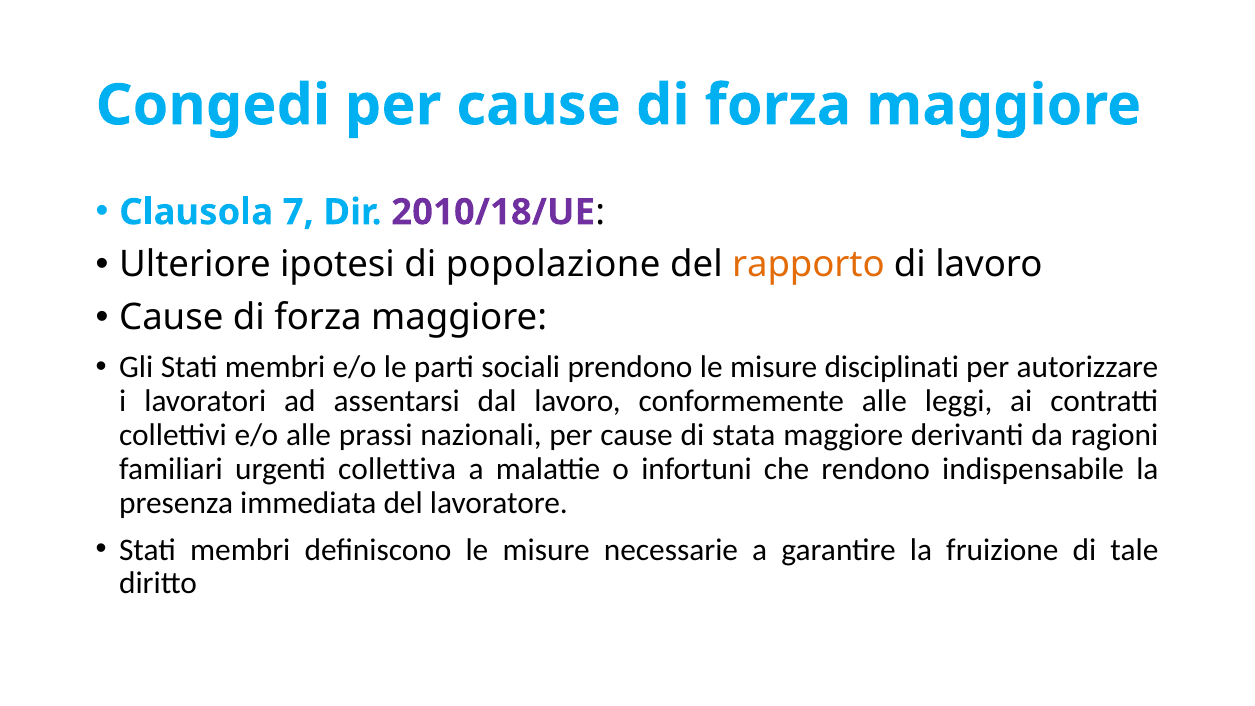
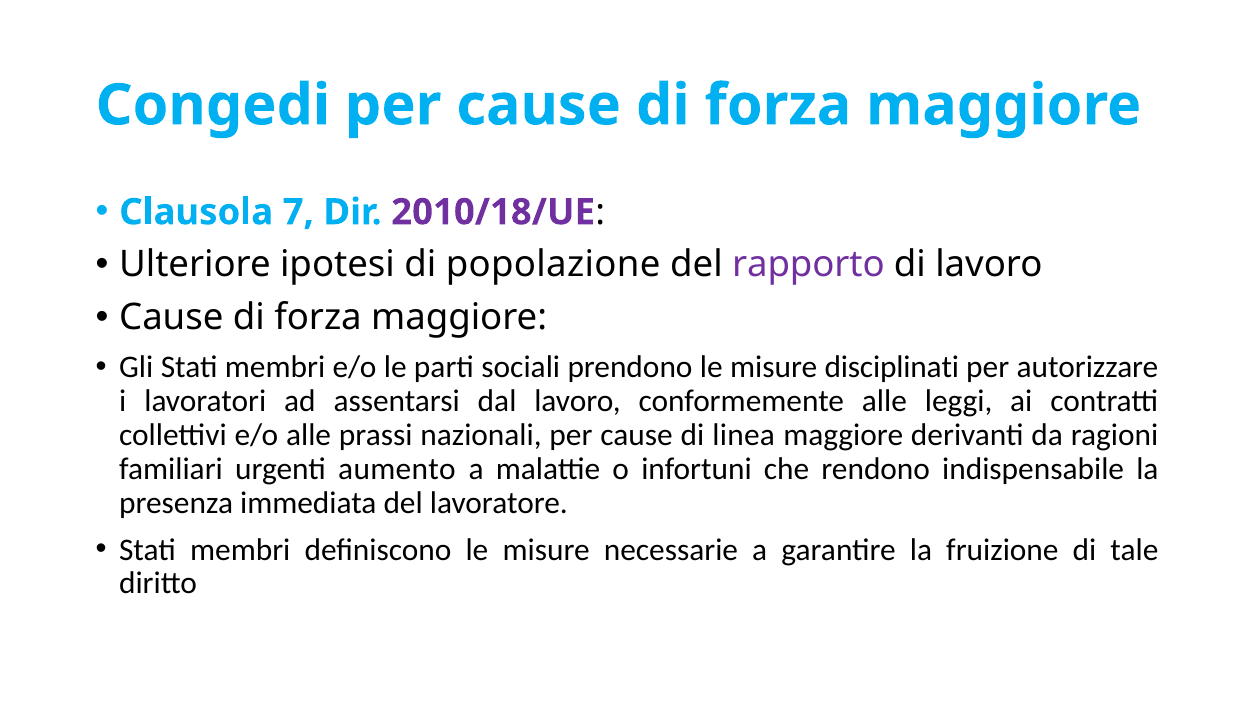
rapporto colour: orange -> purple
stata: stata -> linea
collettiva: collettiva -> aumento
